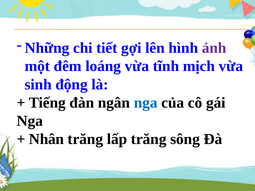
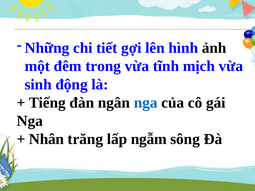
ảnh colour: purple -> black
loáng: loáng -> trong
lấp trăng: trăng -> ngẫm
